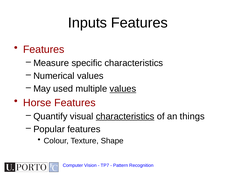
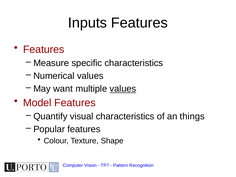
used: used -> want
Horse: Horse -> Model
characteristics at (125, 116) underline: present -> none
